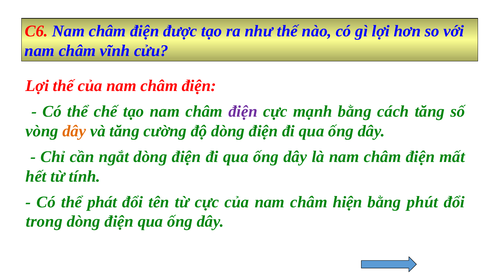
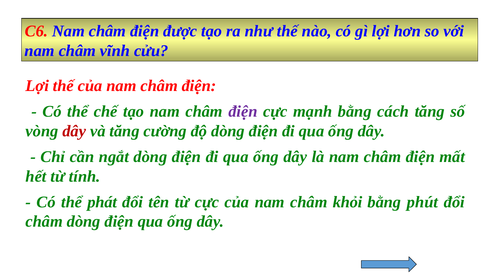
dây at (74, 131) colour: orange -> red
hiện: hiện -> khỏi
trong at (44, 222): trong -> châm
